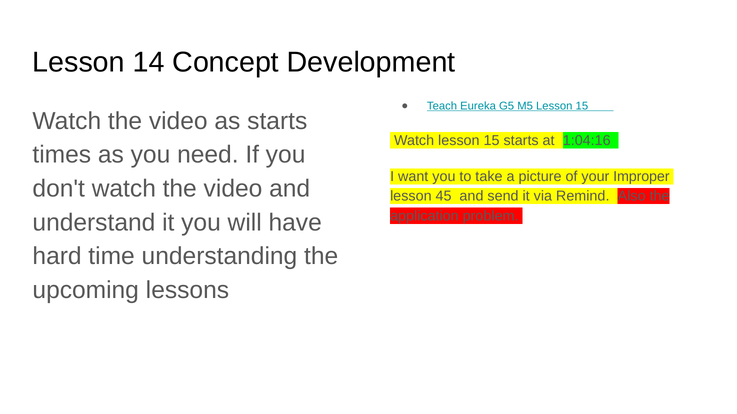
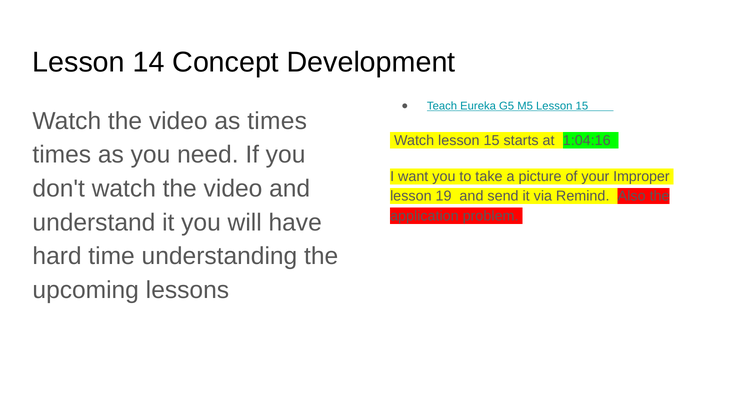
as starts: starts -> times
45: 45 -> 19
